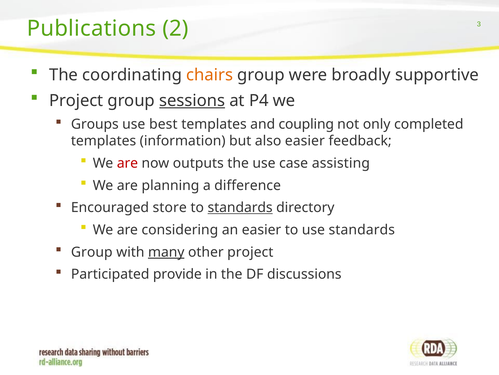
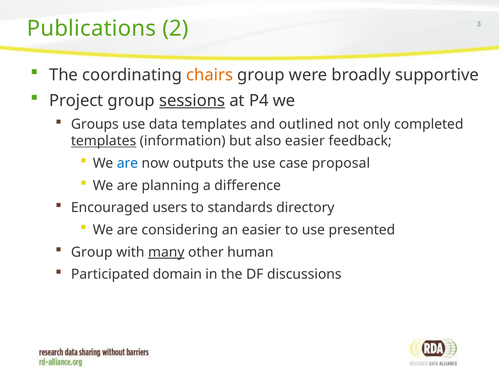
best: best -> data
coupling: coupling -> outlined
templates at (104, 141) underline: none -> present
are at (127, 163) colour: red -> blue
assisting: assisting -> proposal
store: store -> users
standards at (240, 207) underline: present -> none
use standards: standards -> presented
other project: project -> human
provide: provide -> domain
